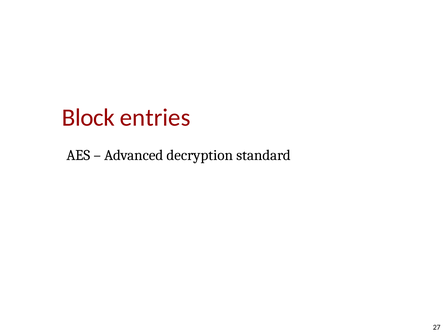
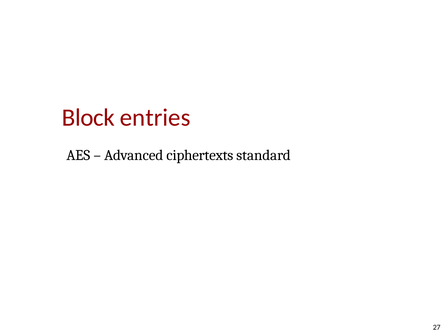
decryption: decryption -> ciphertexts
